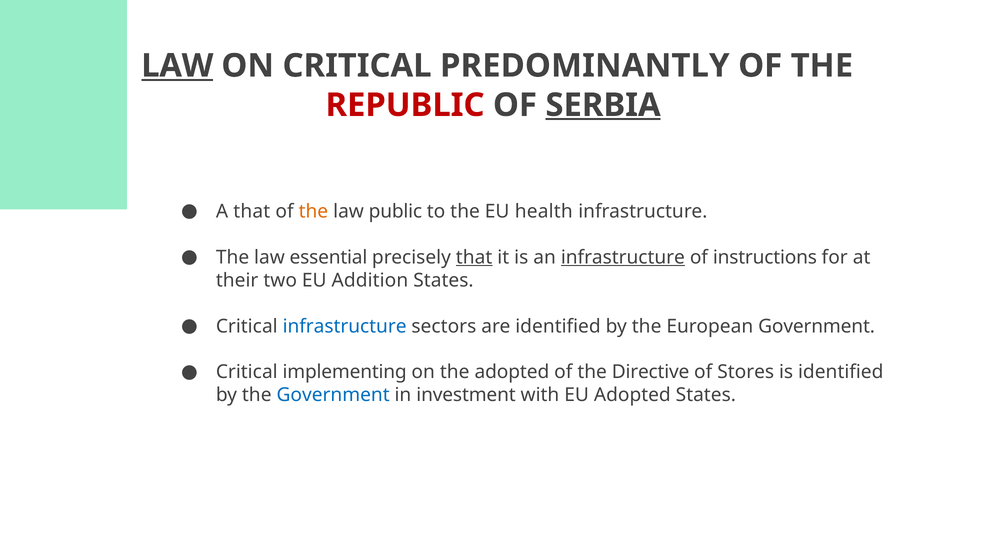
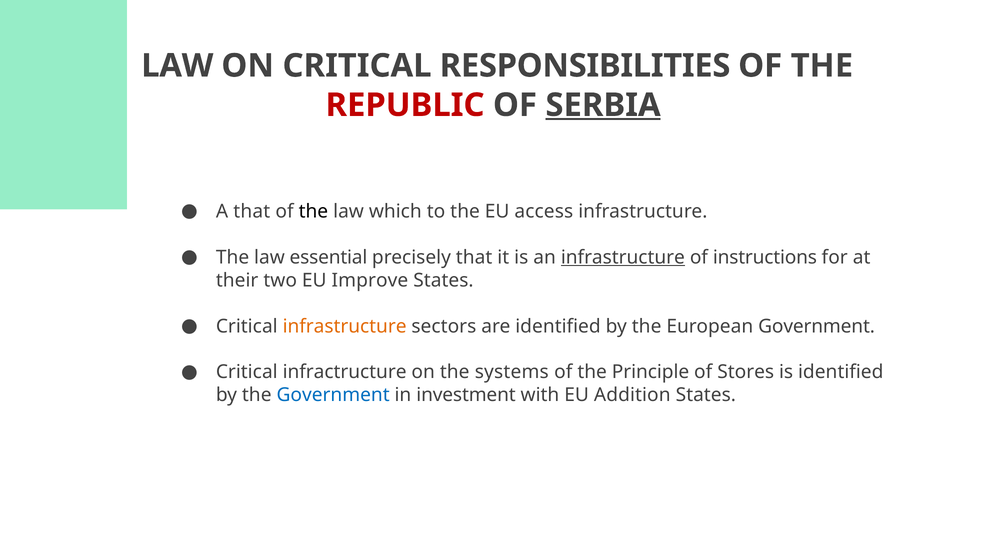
LAW at (177, 66) underline: present -> none
PREDOMINANTLY: PREDOMINANTLY -> RESPONSIBILITIES
the at (313, 212) colour: orange -> black
public: public -> which
health: health -> access
that at (474, 258) underline: present -> none
Addition: Addition -> Improve
infrastructure at (345, 327) colour: blue -> orange
implementing: implementing -> infractructure
the adopted: adopted -> systems
Directive: Directive -> Principle
EU Adopted: Adopted -> Addition
